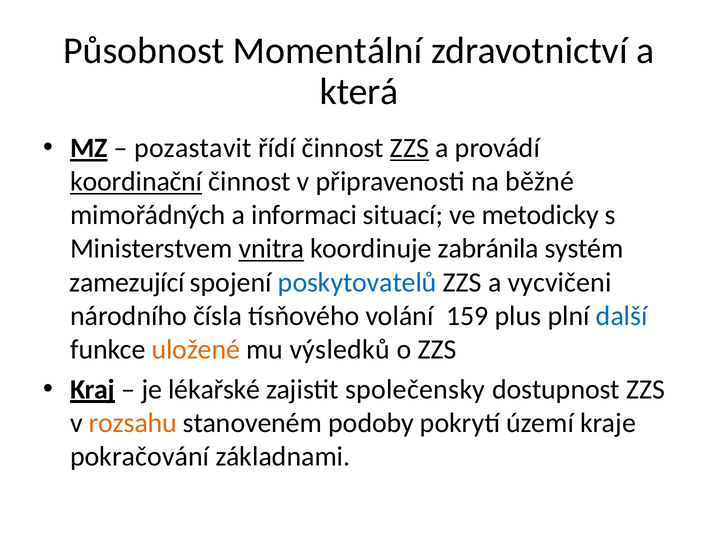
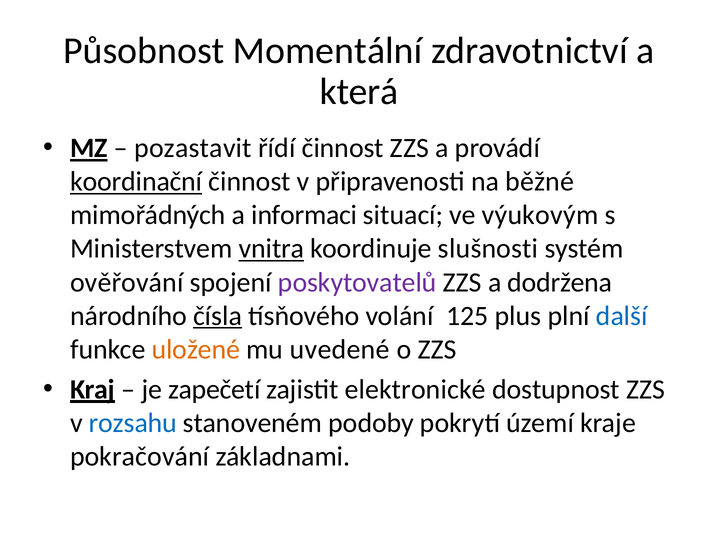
ZZS at (409, 148) underline: present -> none
metodicky: metodicky -> výukovým
zabránila: zabránila -> slušnosti
zamezující: zamezující -> ověřování
poskytovatelů colour: blue -> purple
vycvičeni: vycvičeni -> dodržena
čísla underline: none -> present
159: 159 -> 125
výsledků: výsledků -> uvedené
lékařské: lékařské -> zapečetí
společensky: společensky -> elektronické
rozsahu colour: orange -> blue
